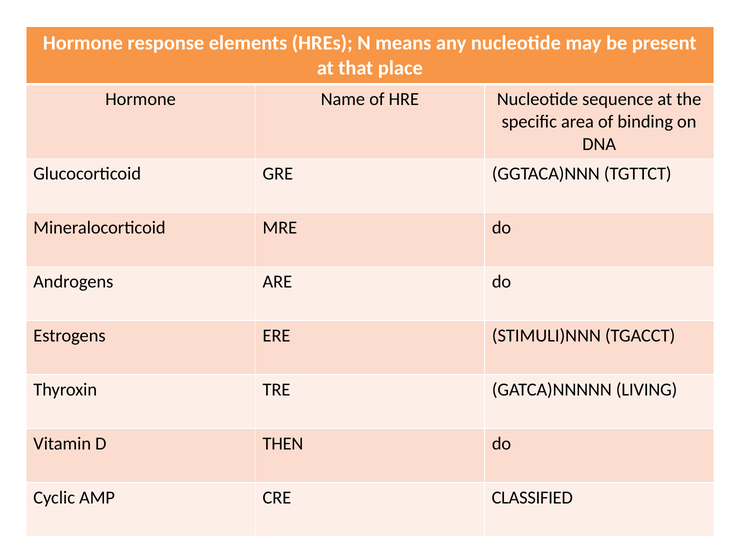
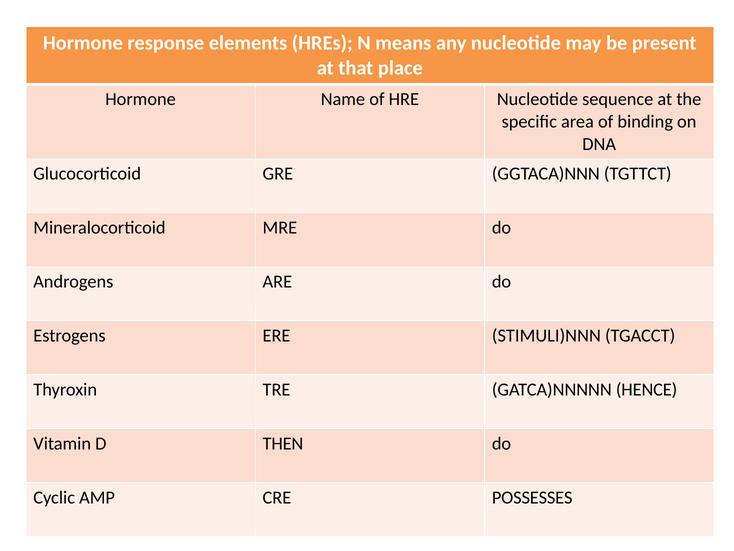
LIVING: LIVING -> HENCE
CLASSIFIED: CLASSIFIED -> POSSESSES
